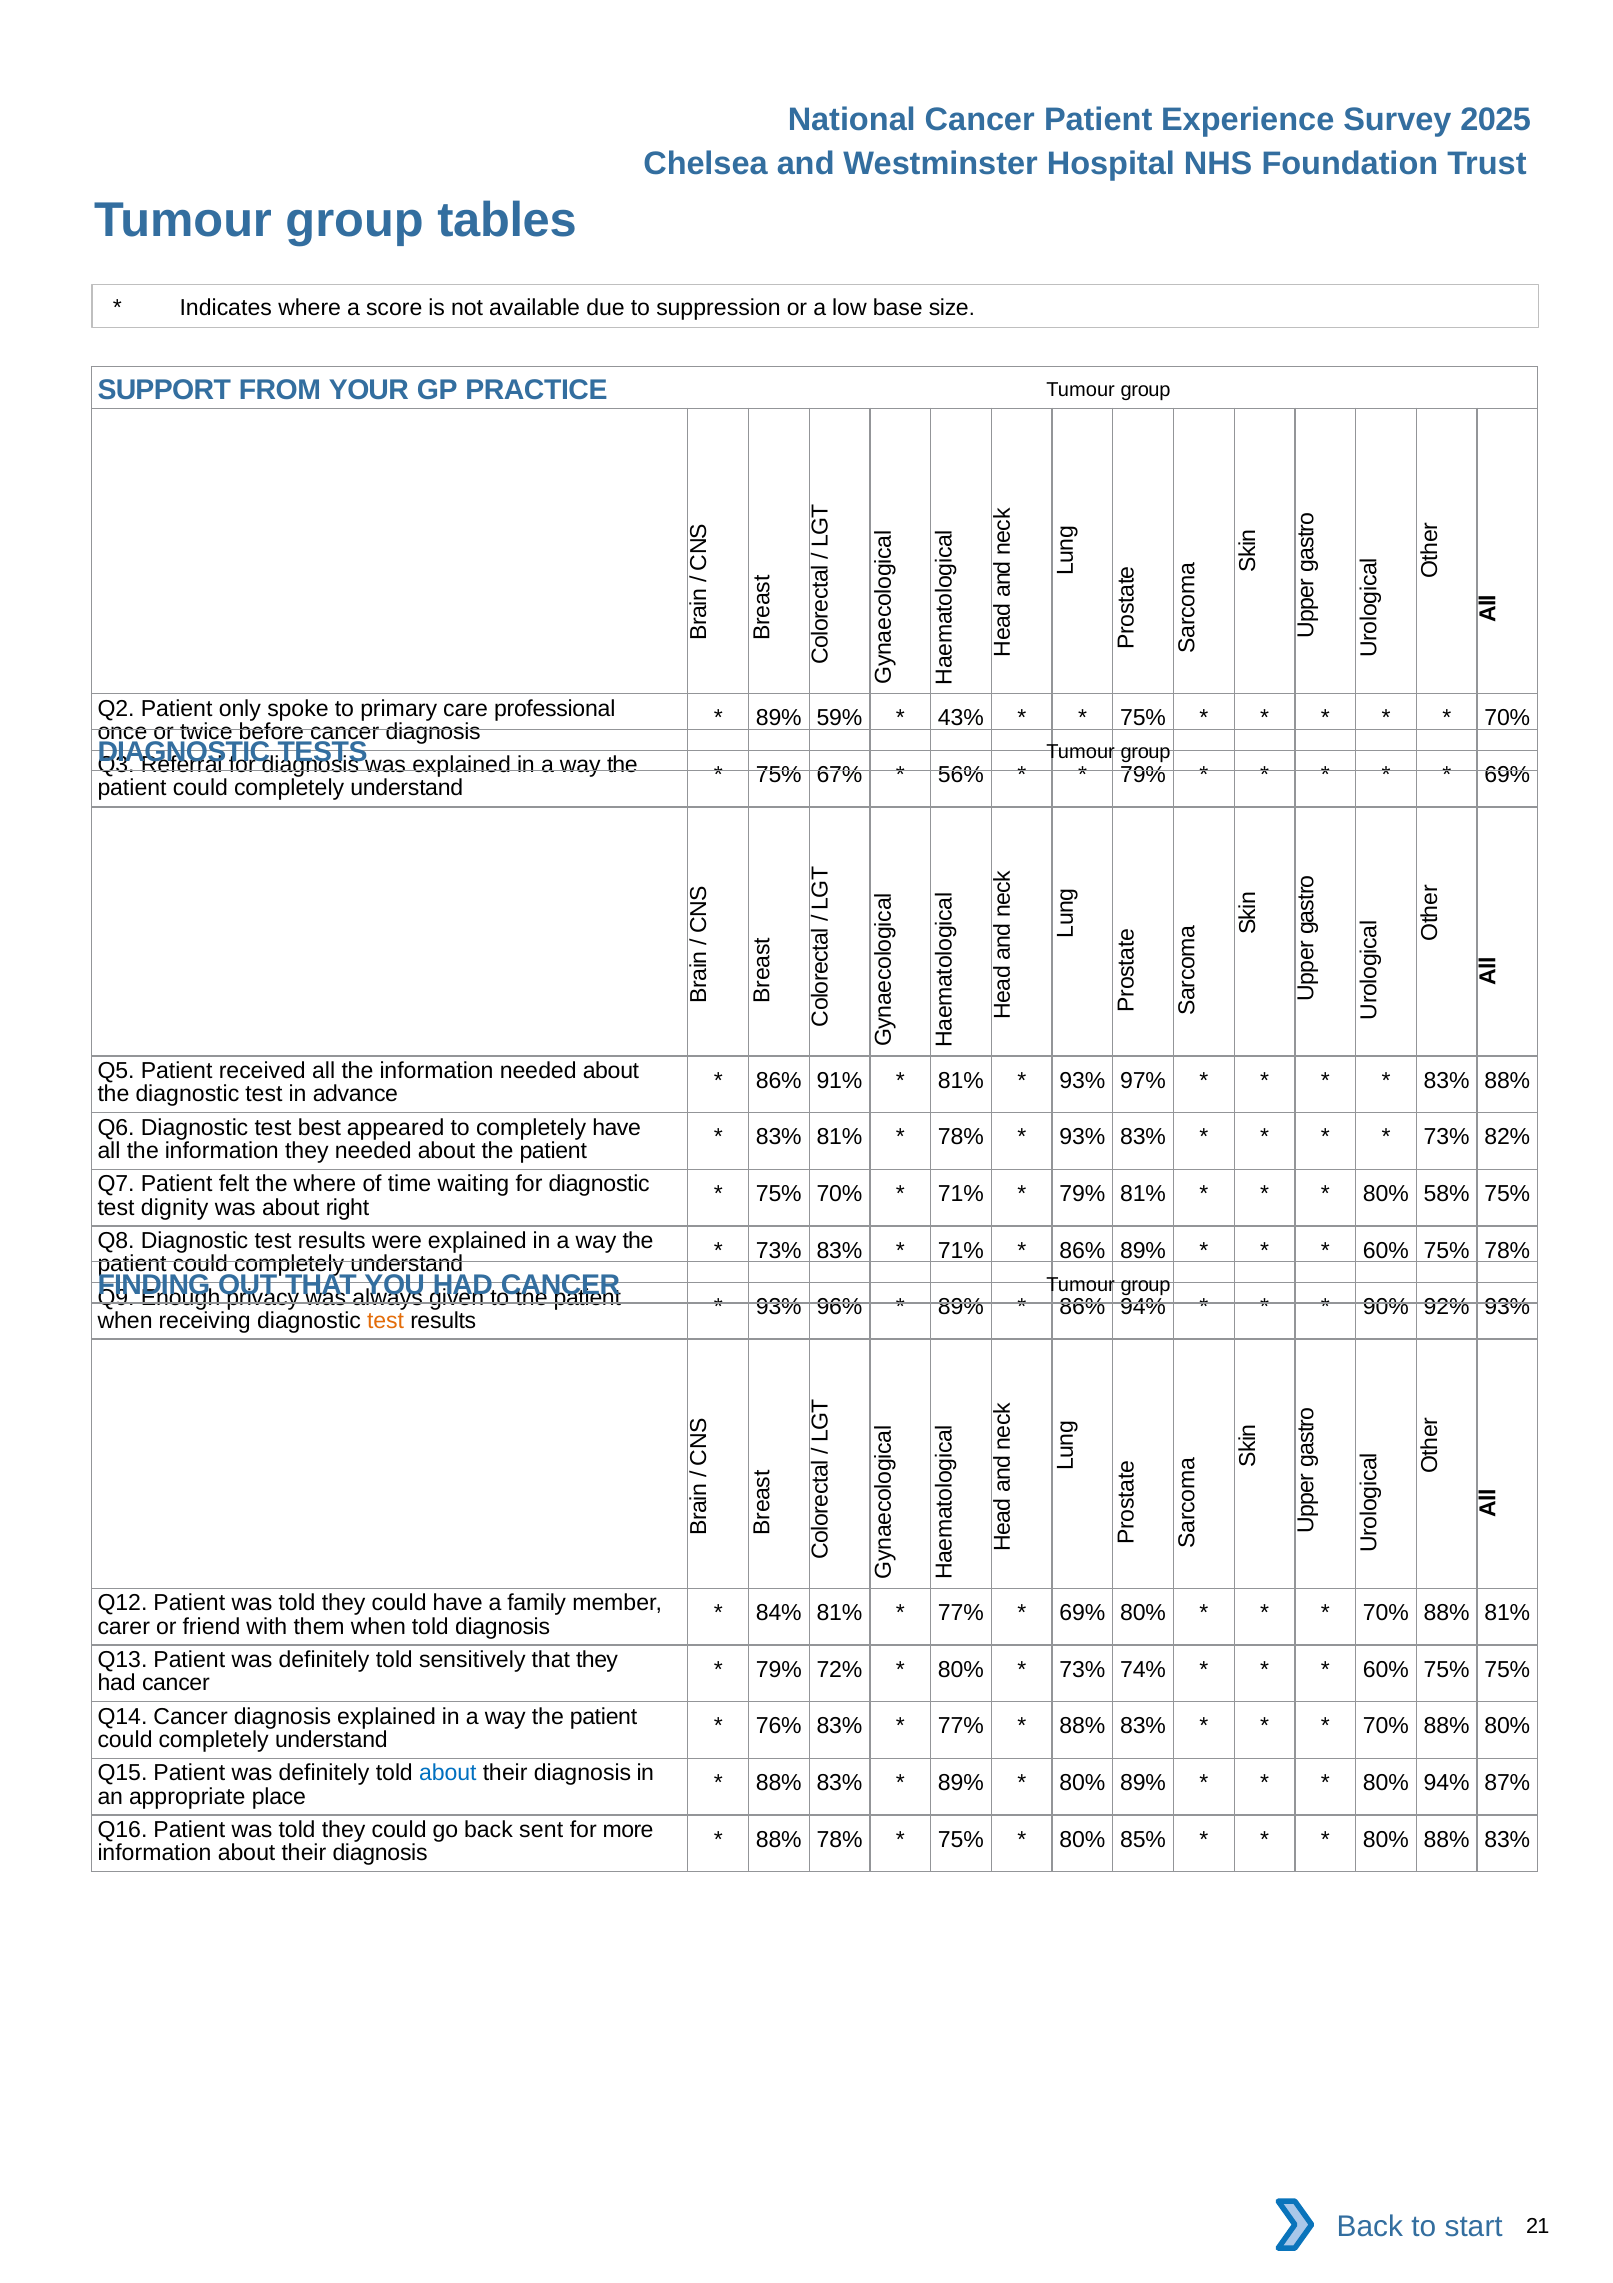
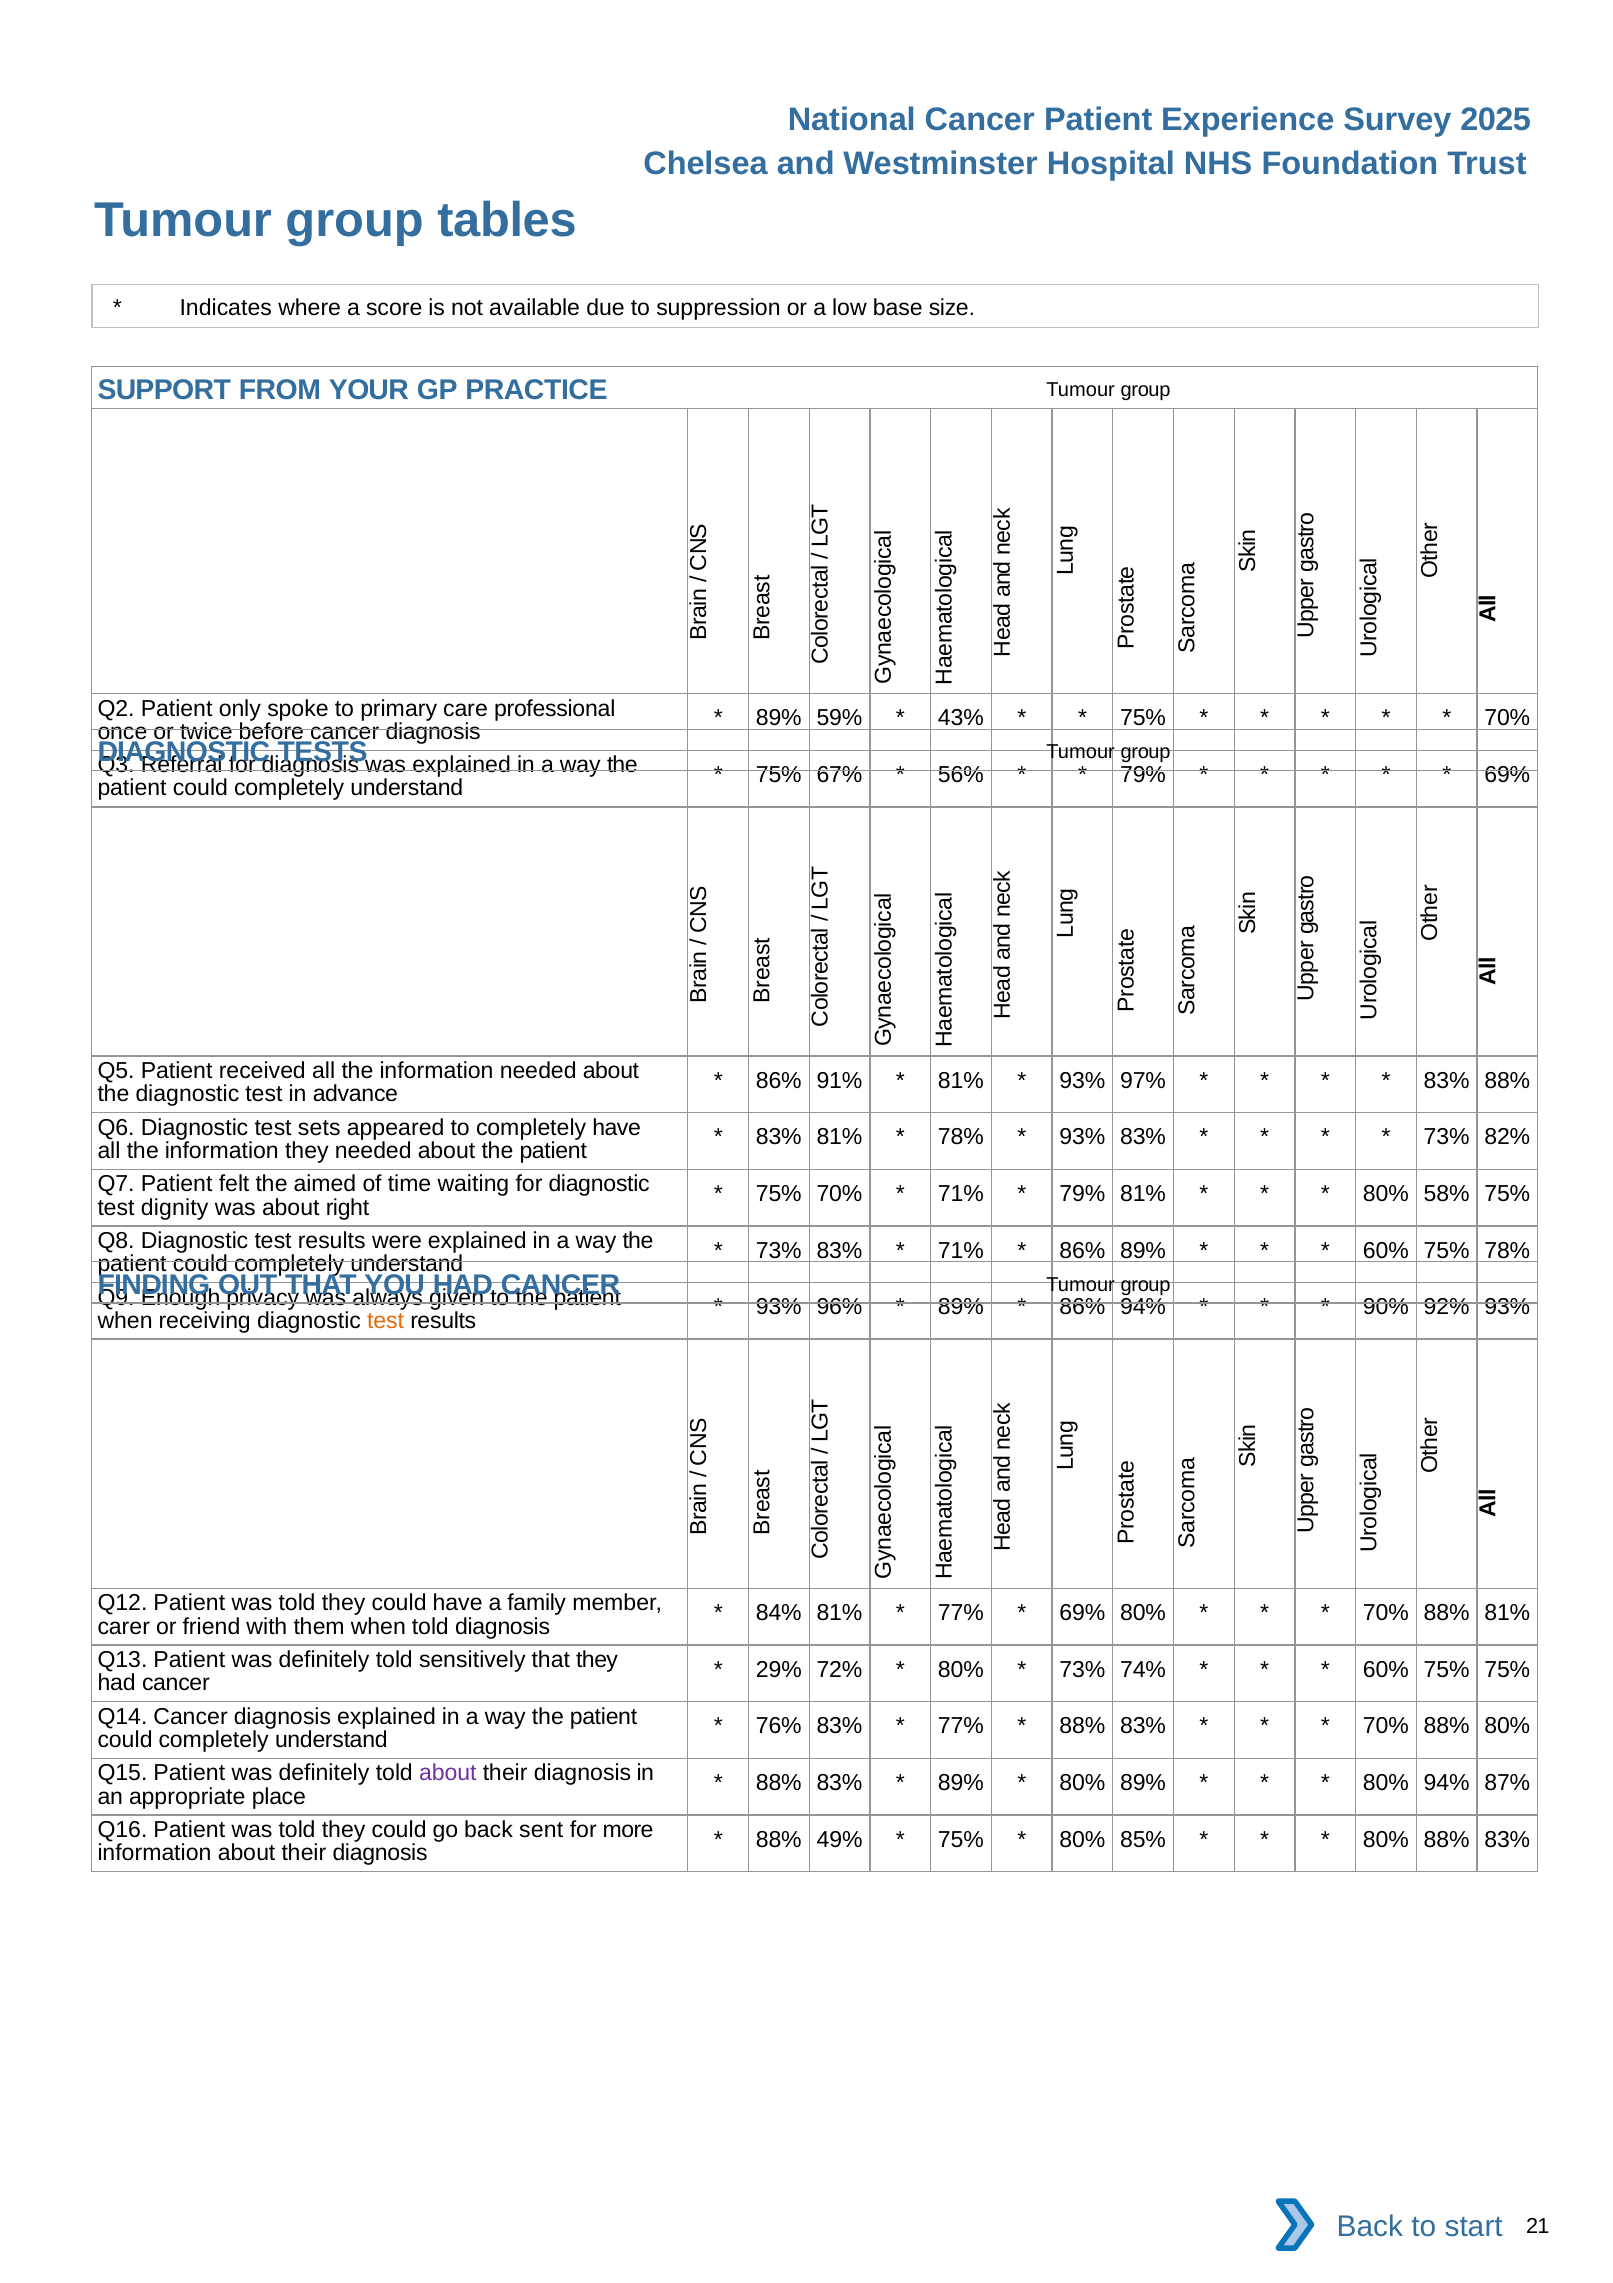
best: best -> sets
the where: where -> aimed
79% at (779, 1669): 79% -> 29%
about at (448, 1773) colour: blue -> purple
88% 78%: 78% -> 49%
